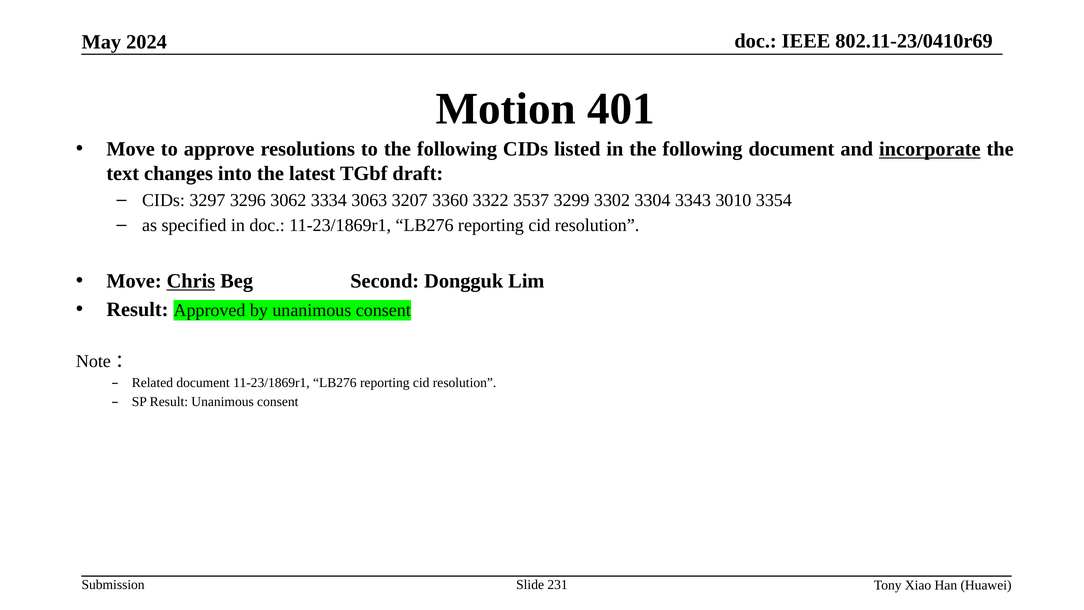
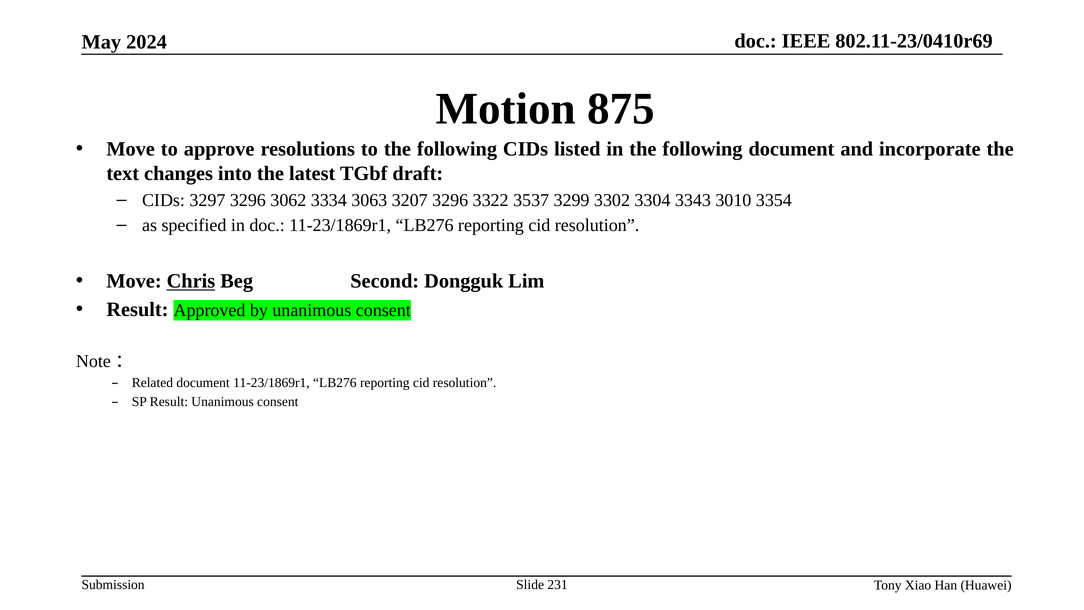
401: 401 -> 875
incorporate underline: present -> none
3207 3360: 3360 -> 3296
